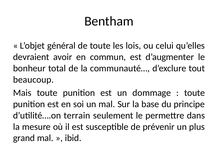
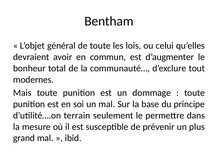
beaucoup: beaucoup -> modernes
